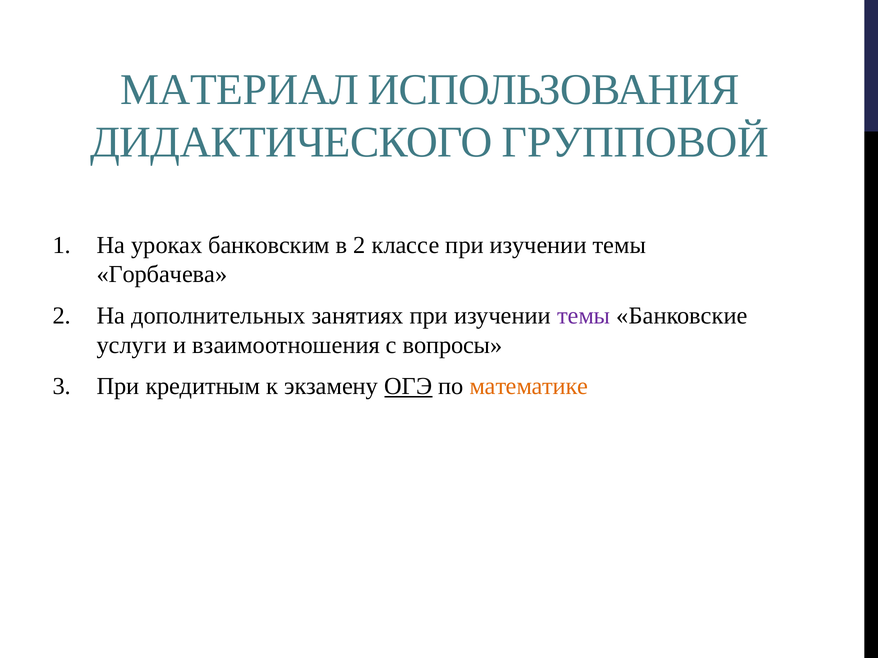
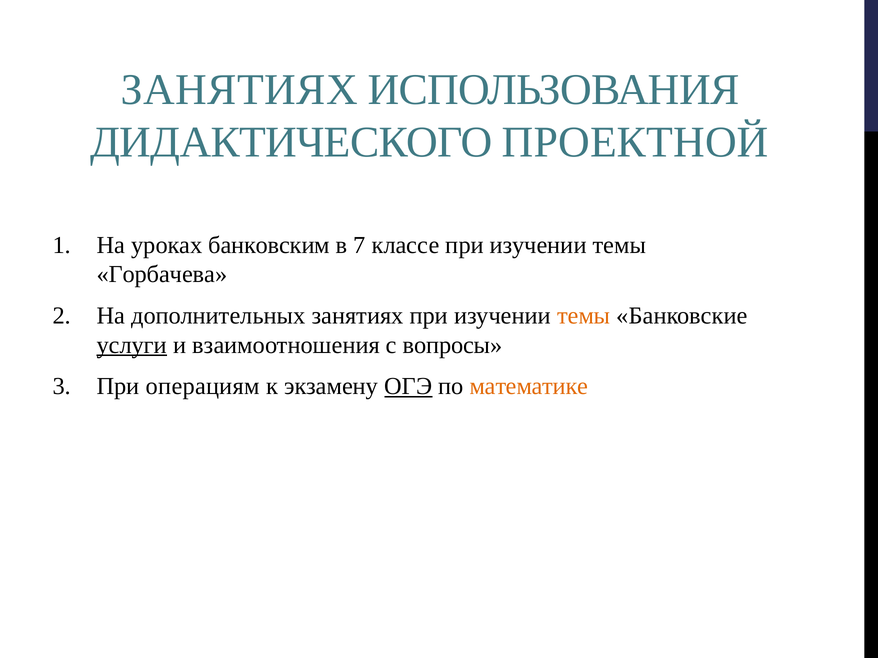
МАТЕРИАЛ at (240, 90): МАТЕРИАЛ -> ЗАНЯТИЯХ
ГРУППОВОЙ: ГРУППОВОЙ -> ПРОЕКТНОЙ
в 2: 2 -> 7
темы at (584, 316) colour: purple -> orange
услуги underline: none -> present
кредитным: кредитным -> операциям
